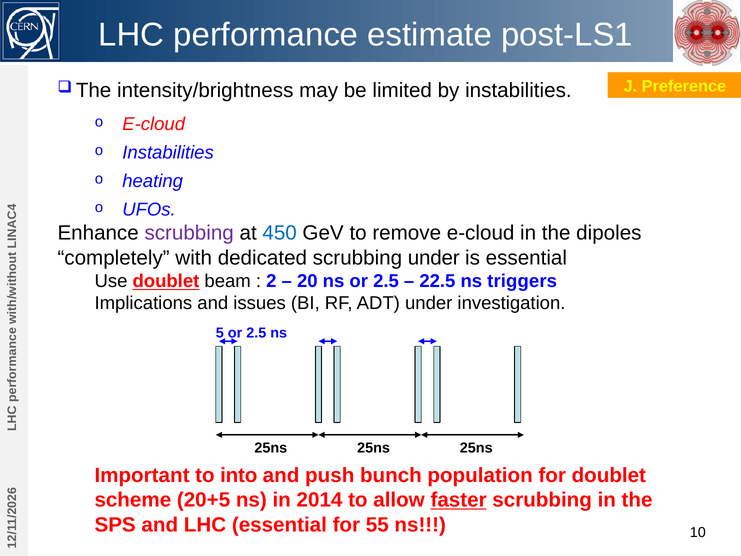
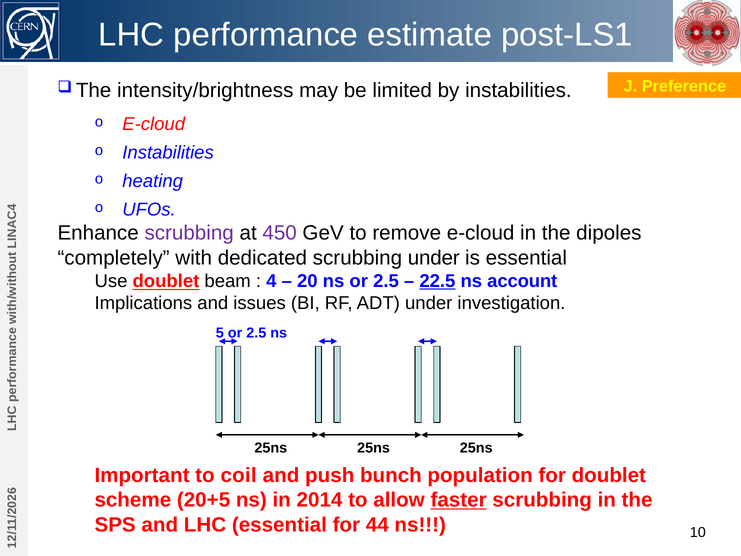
450 colour: blue -> purple
2 at (271, 281): 2 -> 4
22.5 underline: none -> present
triggers: triggers -> account
into: into -> coil
55: 55 -> 44
